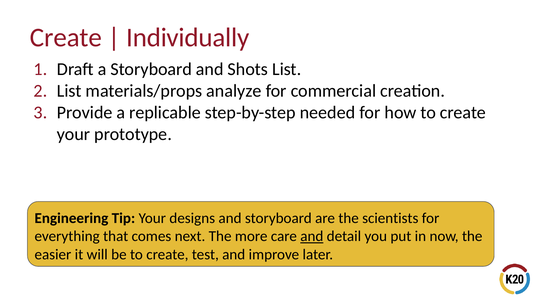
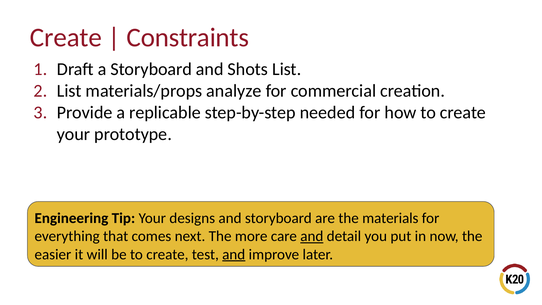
Individually: Individually -> Constraints
scientists: scientists -> materials
and at (234, 254) underline: none -> present
